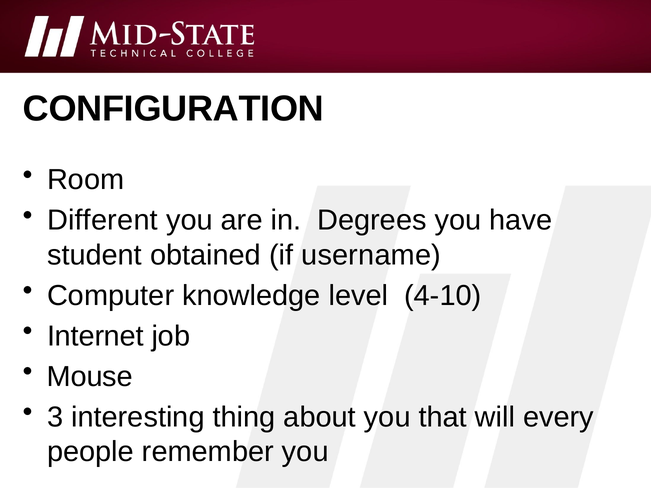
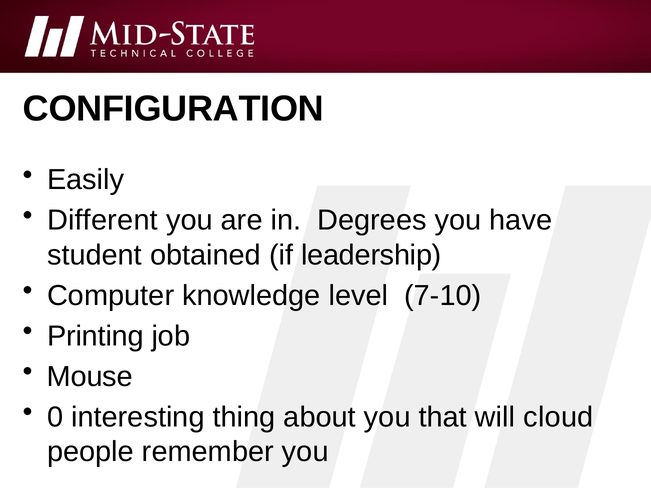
Room: Room -> Easily
username: username -> leadership
4-10: 4-10 -> 7-10
Internet: Internet -> Printing
3: 3 -> 0
every: every -> cloud
